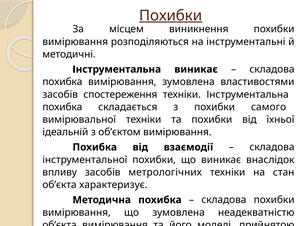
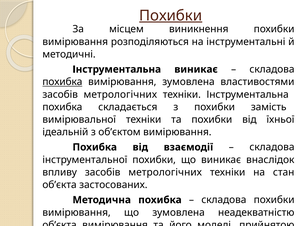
похибка at (62, 82) underline: none -> present
спостереження at (120, 94): спостереження -> метрологічних
самого: самого -> замість
характеризує: характеризує -> застосованих
